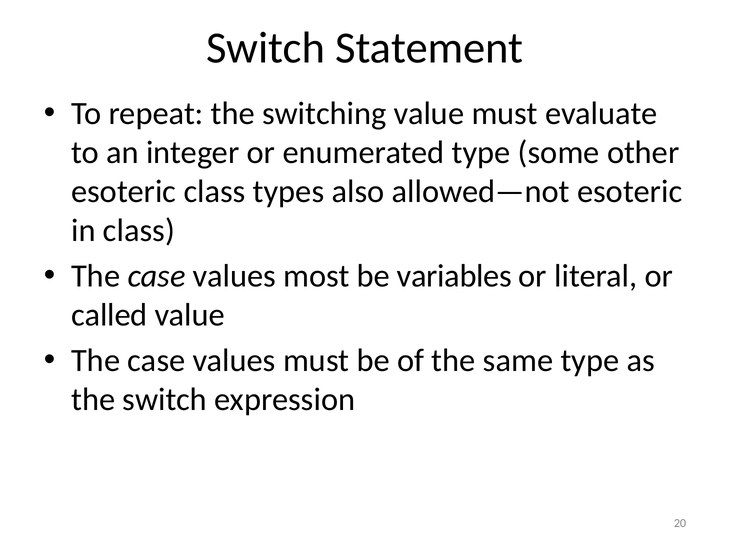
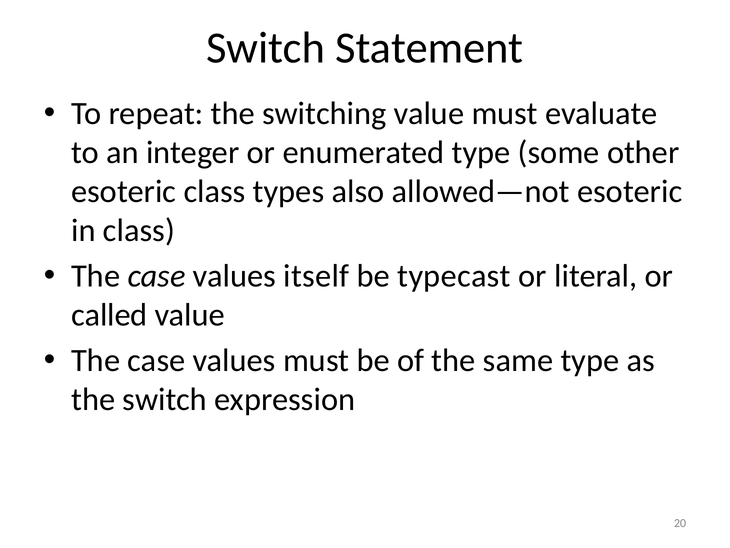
most: most -> itself
variables: variables -> typecast
